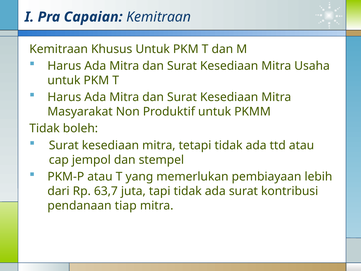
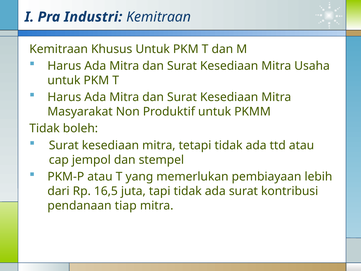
Capaian: Capaian -> Industri
63,7: 63,7 -> 16,5
